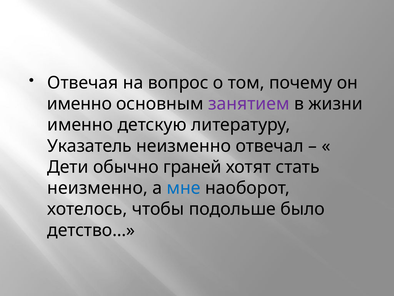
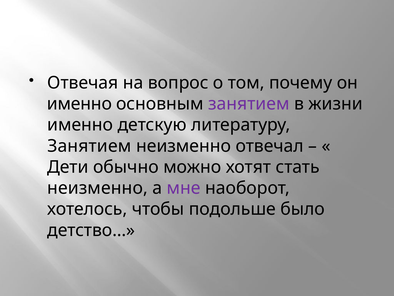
Указатель at (89, 146): Указатель -> Занятием
граней: граней -> можно
мне colour: blue -> purple
